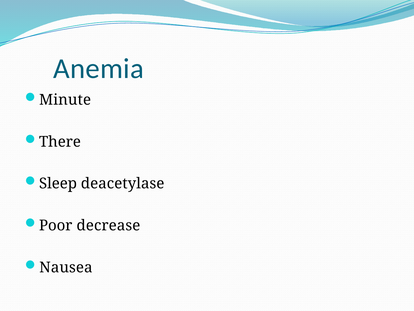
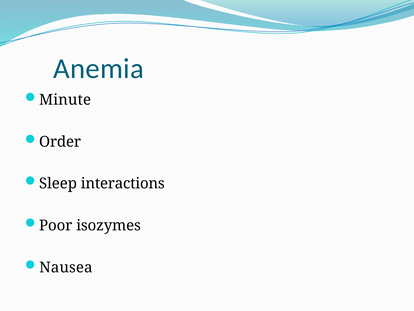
There: There -> Order
deacetylase: deacetylase -> interactions
decrease: decrease -> isozymes
